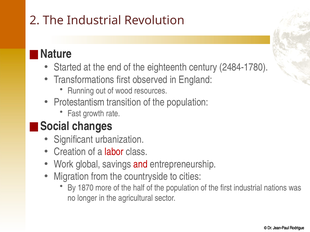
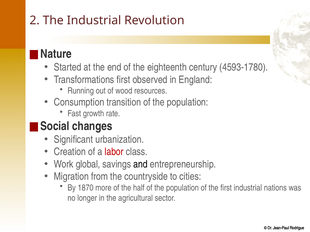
2484-1780: 2484-1780 -> 4593-1780
Protestantism: Protestantism -> Consumption
and colour: red -> black
